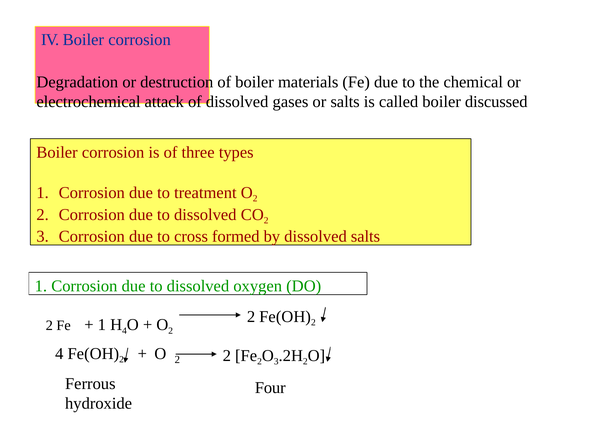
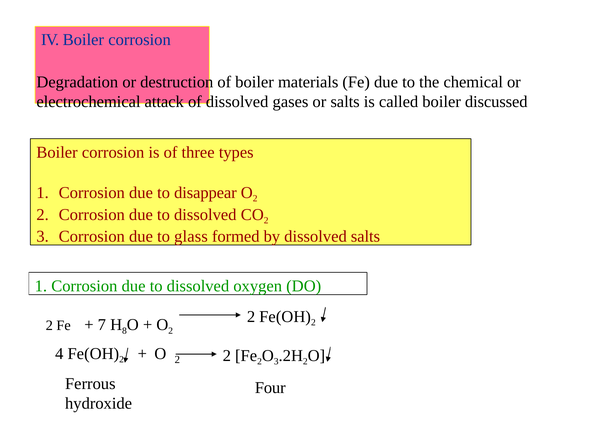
treatment: treatment -> disappear
cross: cross -> glass
1 at (102, 325): 1 -> 7
4 at (124, 331): 4 -> 8
